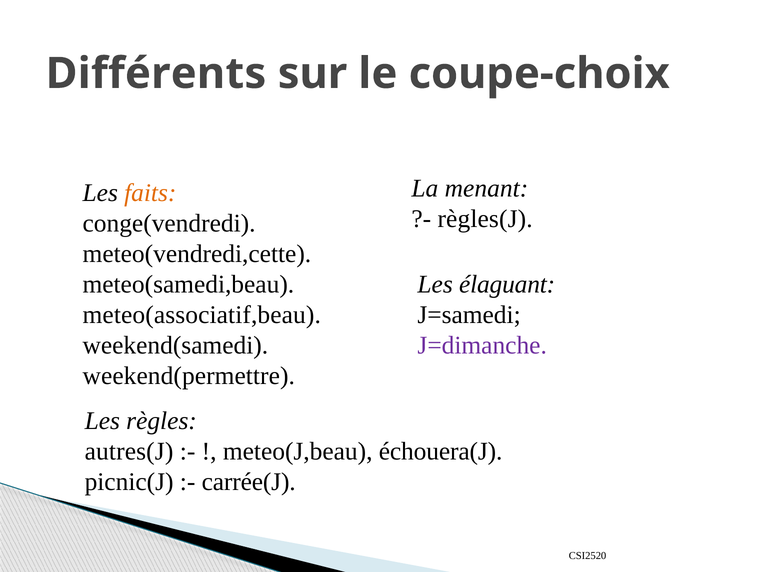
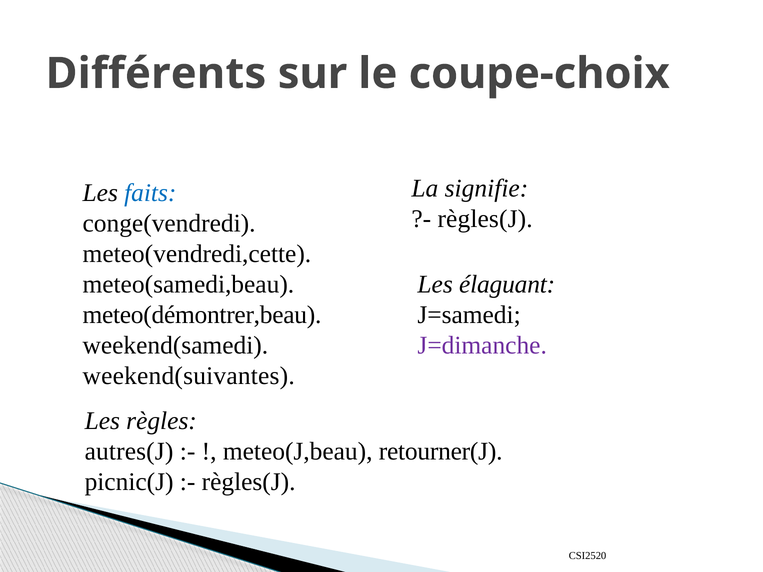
menant: menant -> signifie
faits colour: orange -> blue
meteo(associatif,beau: meteo(associatif,beau -> meteo(démontrer,beau
weekend(permettre: weekend(permettre -> weekend(suivantes
échouera(J: échouera(J -> retourner(J
carrée(J at (249, 482): carrée(J -> règles(J
